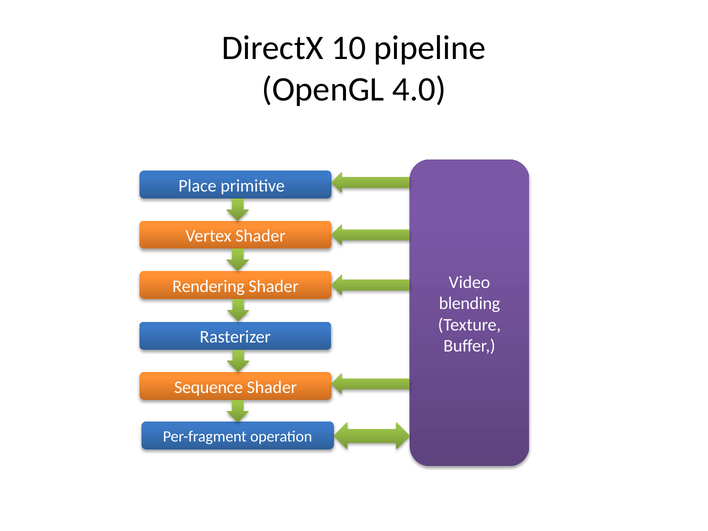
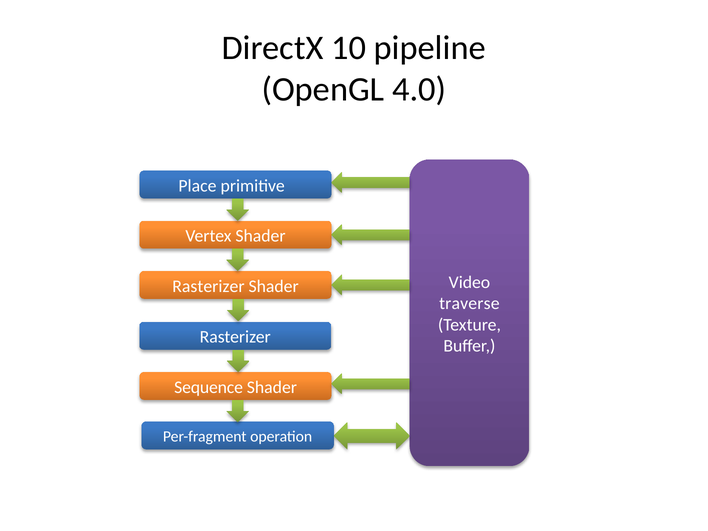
Rendering at (209, 286): Rendering -> Rasterizer
blending: blending -> traverse
